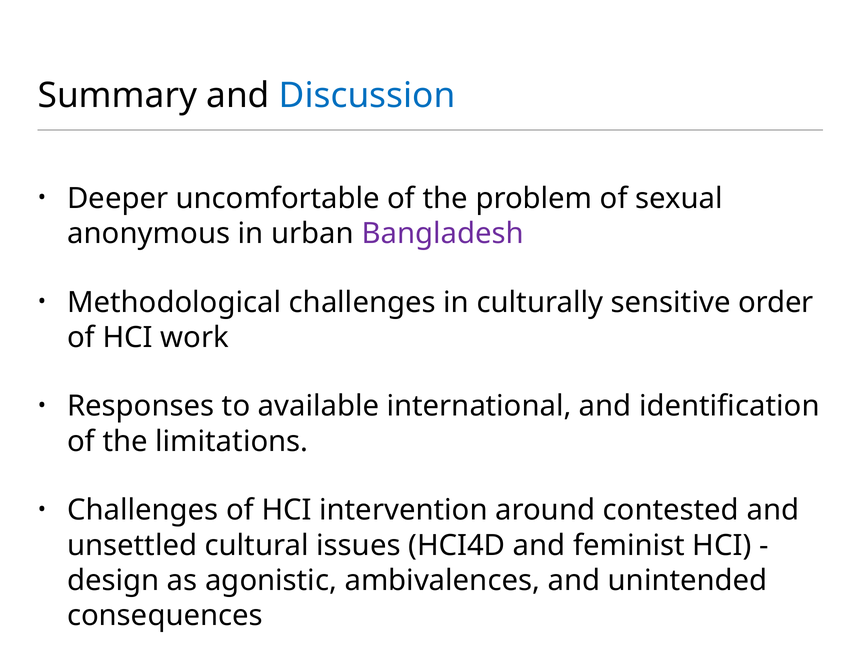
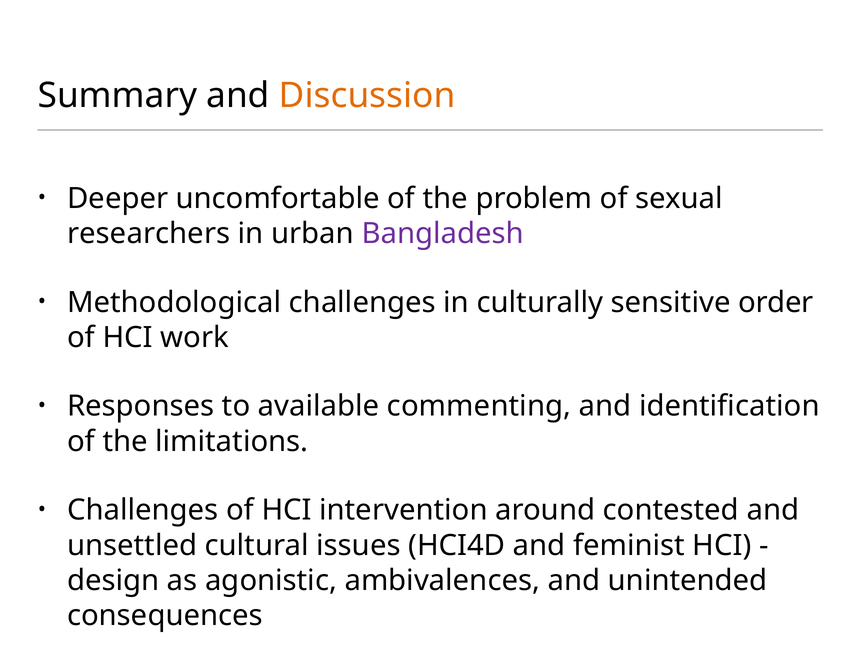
Discussion colour: blue -> orange
anonymous: anonymous -> researchers
international: international -> commenting
